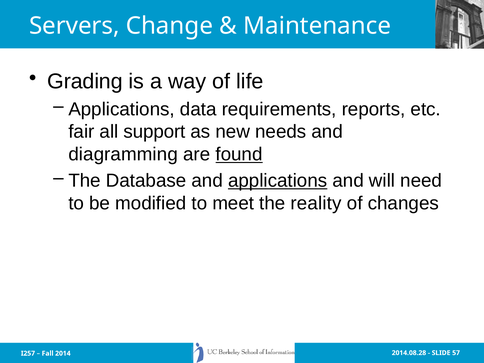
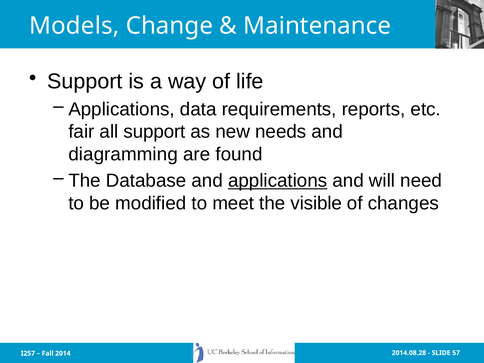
Servers: Servers -> Models
Grading at (85, 81): Grading -> Support
found underline: present -> none
reality: reality -> visible
